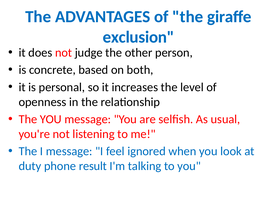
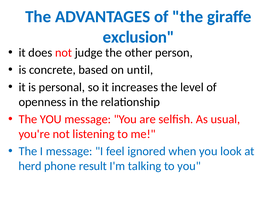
both: both -> until
duty: duty -> herd
